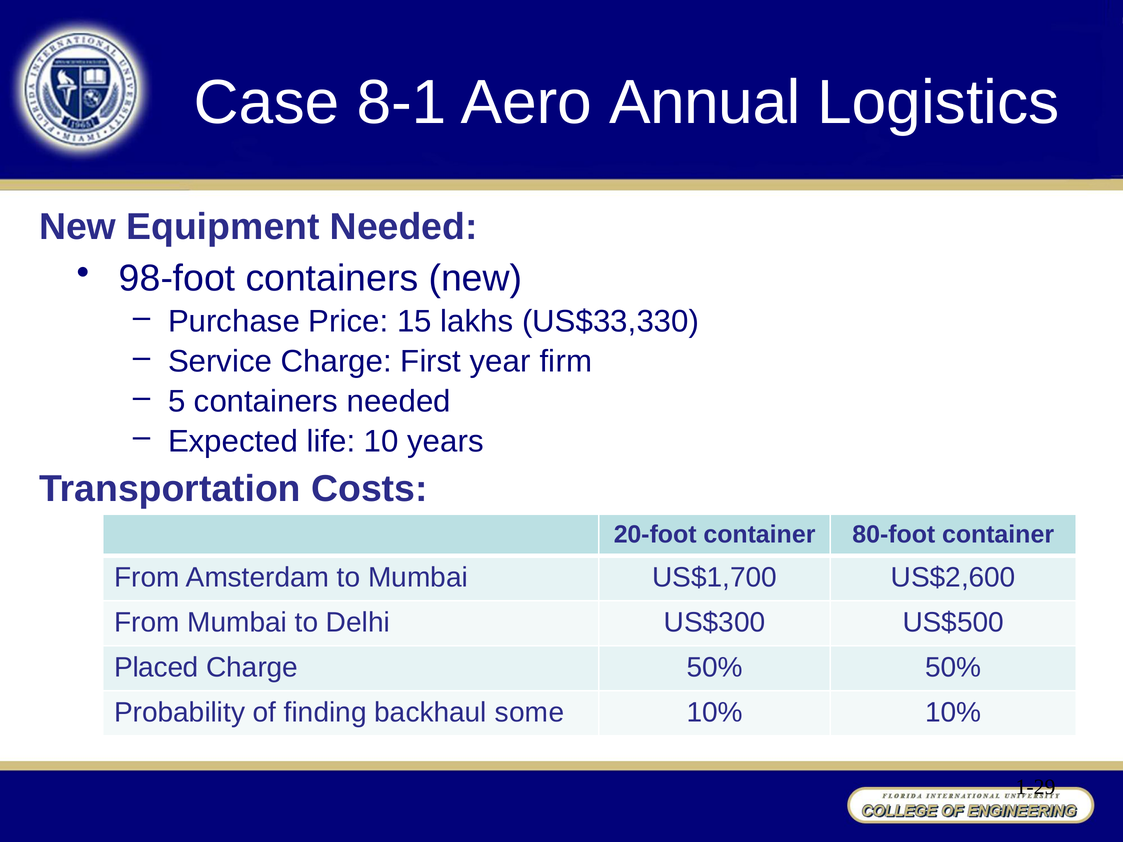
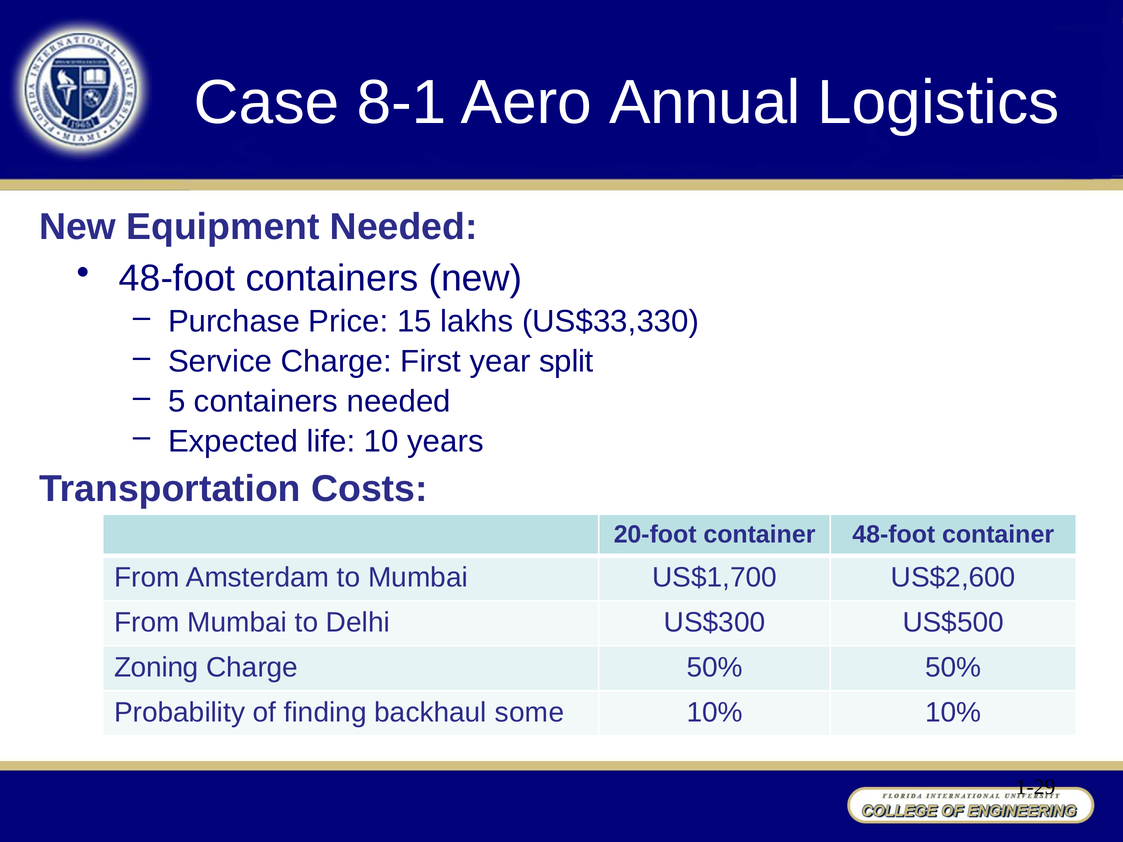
98-foot at (177, 278): 98-foot -> 48-foot
firm: firm -> split
container 80-foot: 80-foot -> 48-foot
Placed: Placed -> Zoning
